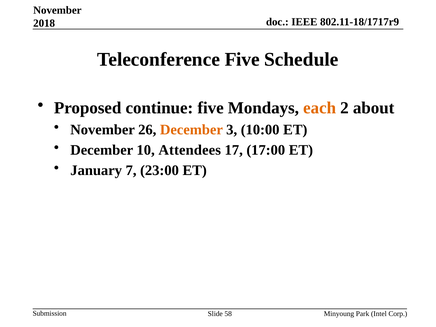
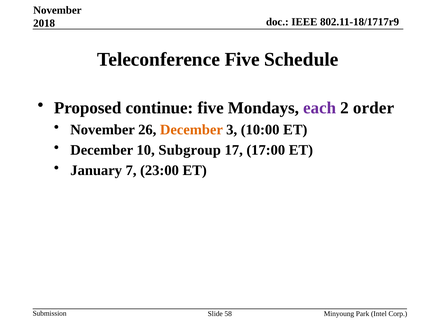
each colour: orange -> purple
about: about -> order
Attendees: Attendees -> Subgroup
